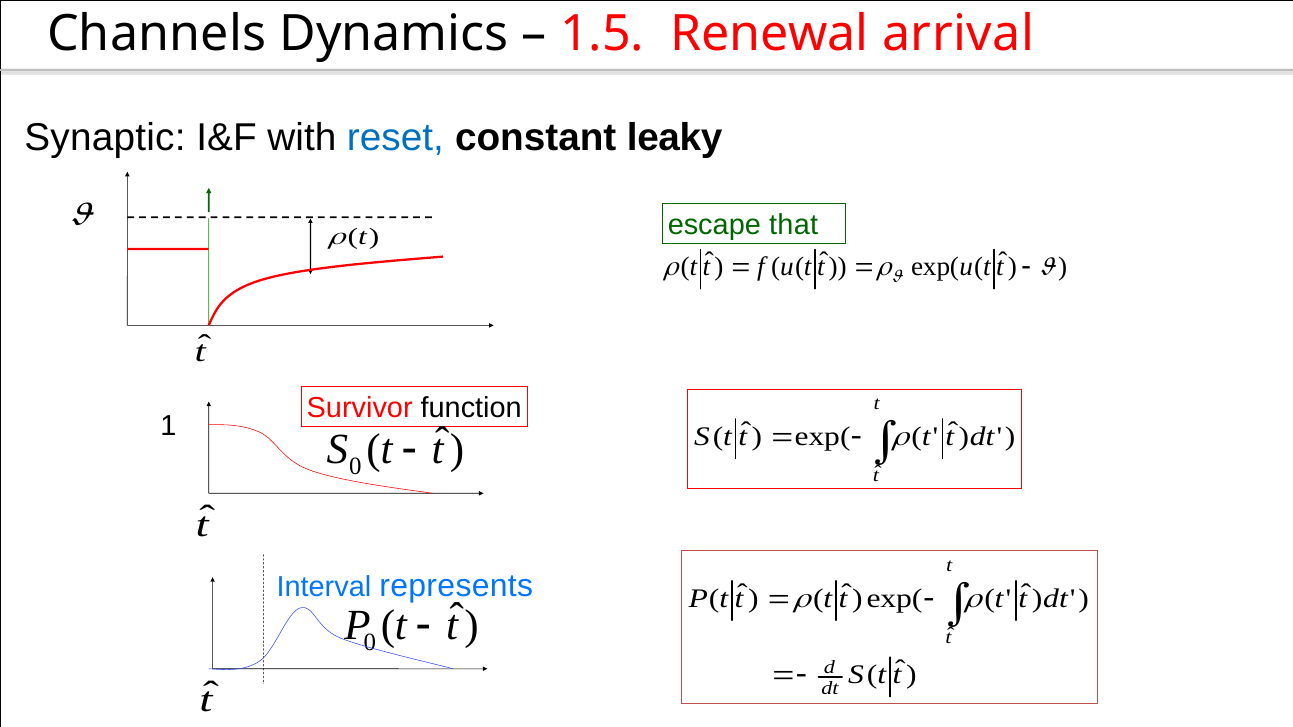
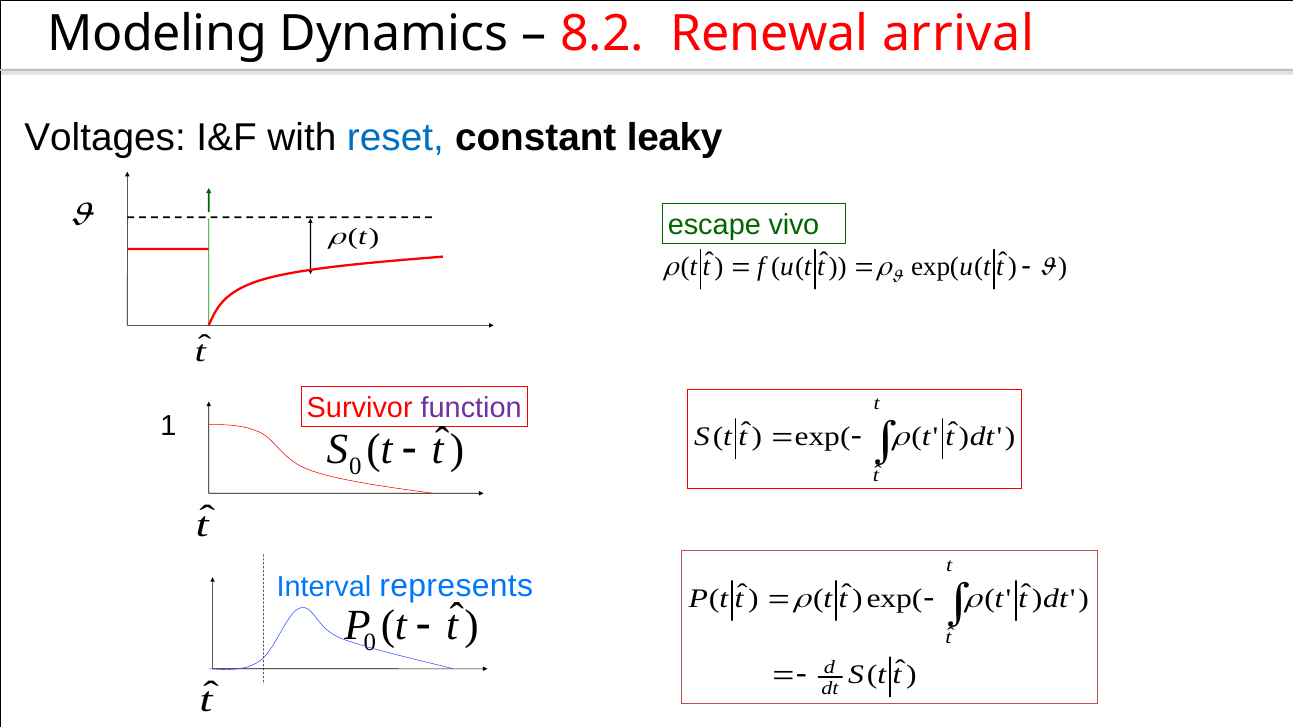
Channels: Channels -> Modeling
1.5: 1.5 -> 8.2
Synaptic: Synaptic -> Voltages
that: that -> vivo
function colour: black -> purple
